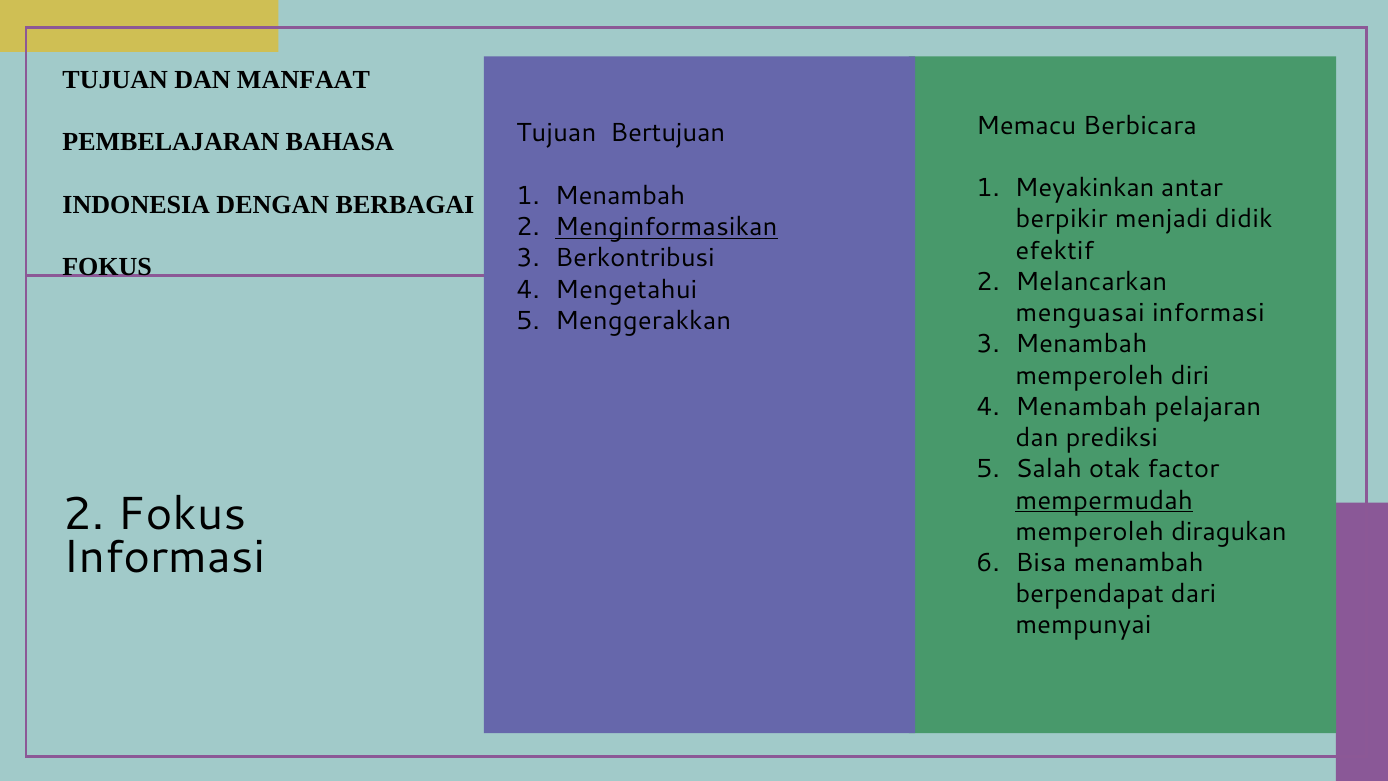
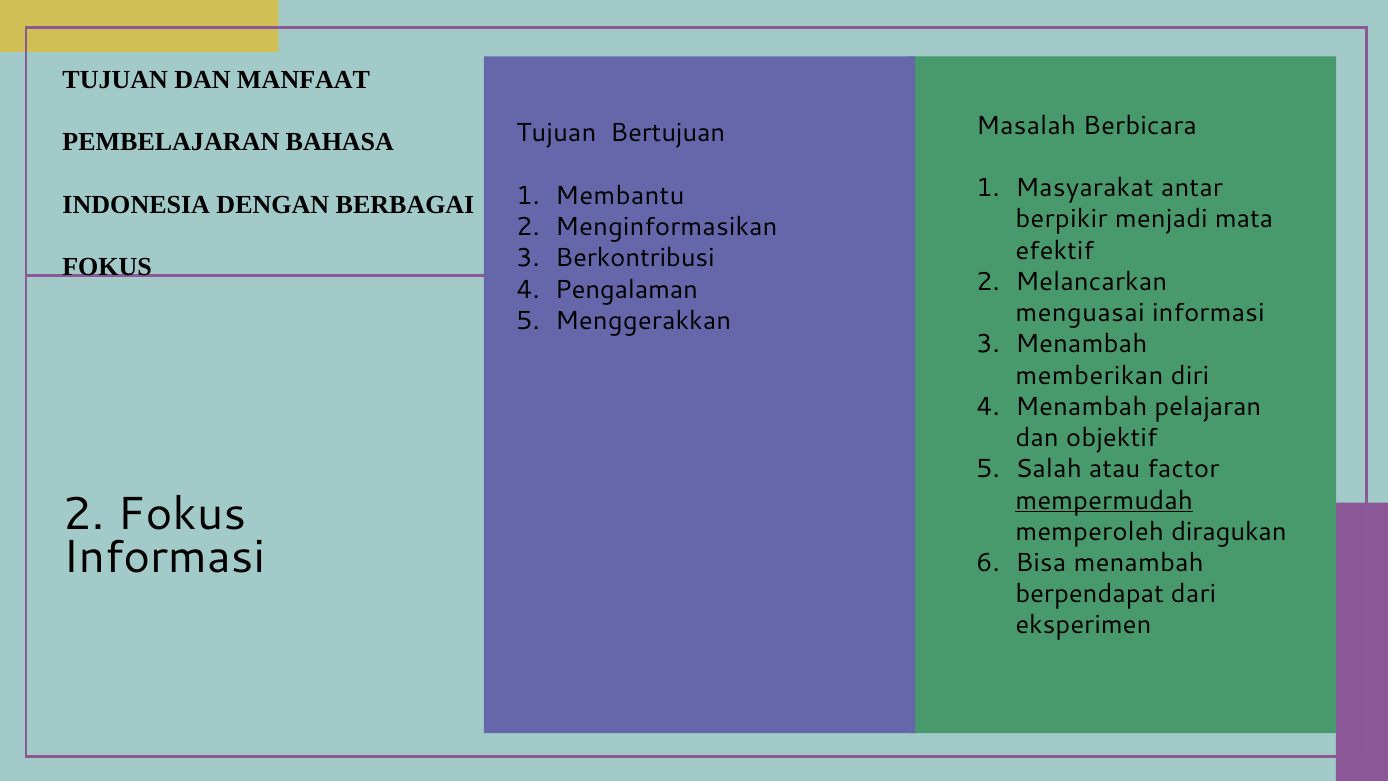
Memacu: Memacu -> Masalah
Meyakinkan: Meyakinkan -> Masyarakat
Menambah at (620, 196): Menambah -> Membantu
didik: didik -> mata
Menginformasikan underline: present -> none
Mengetahui: Mengetahui -> Pengalaman
memperoleh at (1089, 375): memperoleh -> memberikan
prediksi: prediksi -> objektif
otak: otak -> atau
mempunyai: mempunyai -> eksperimen
